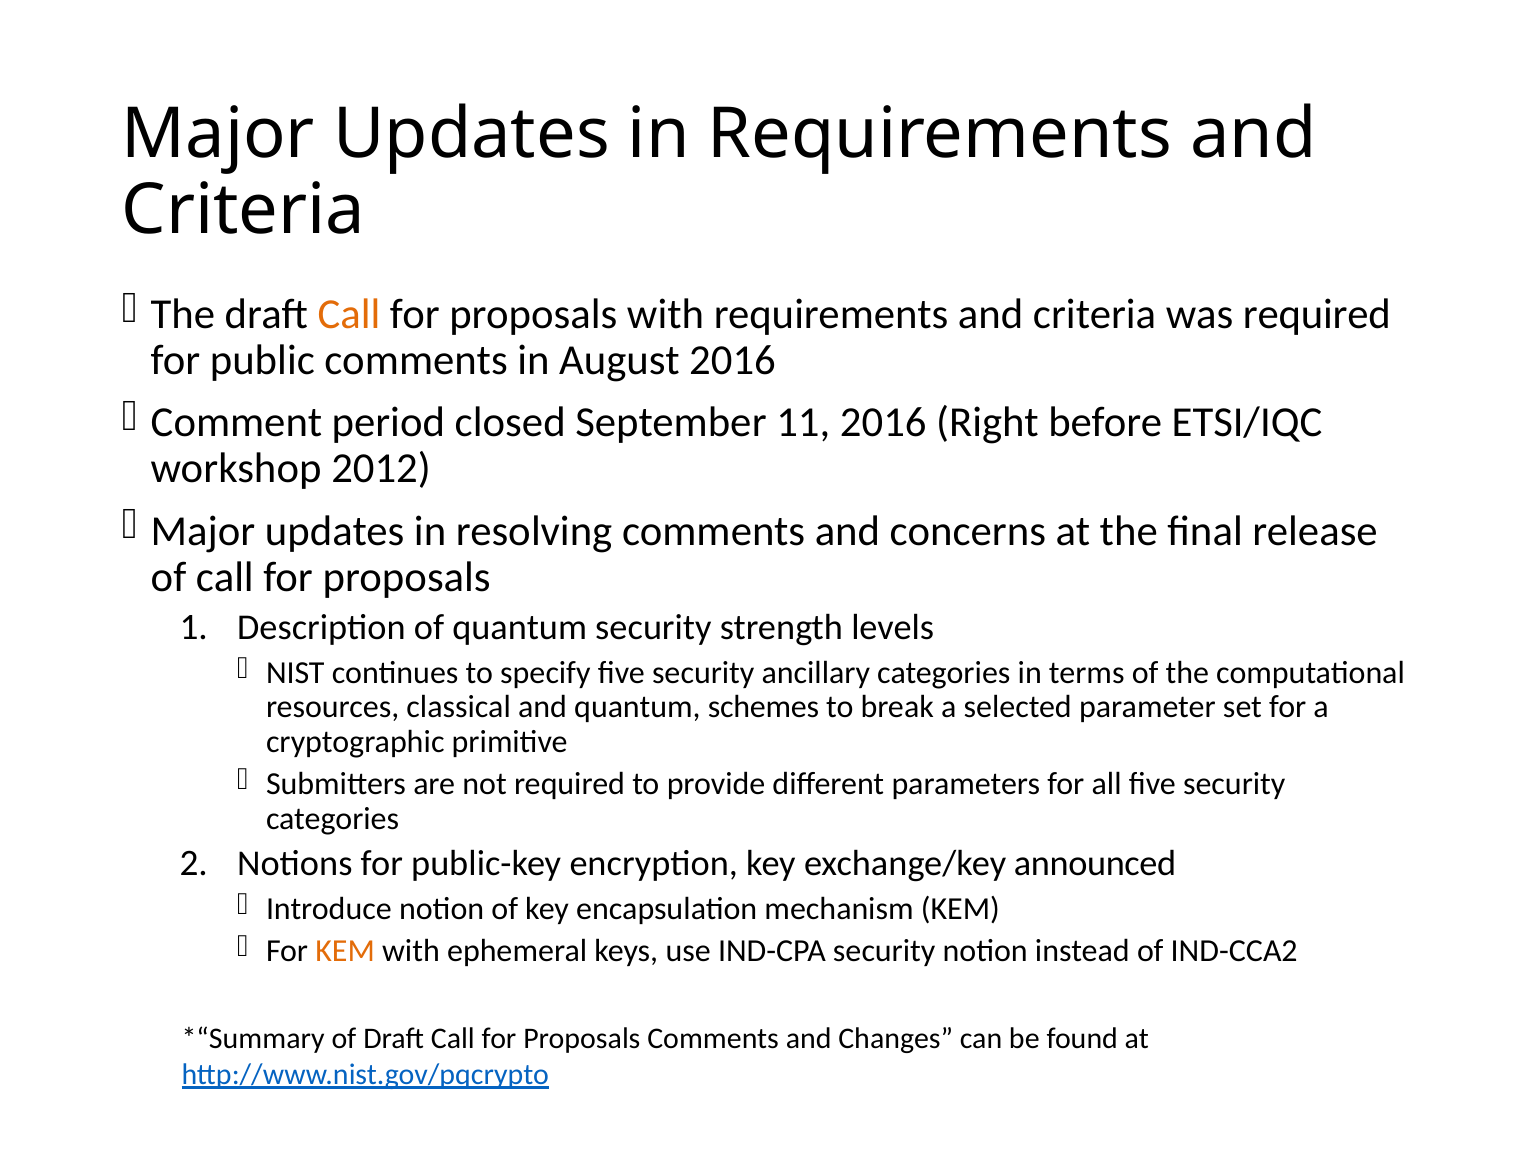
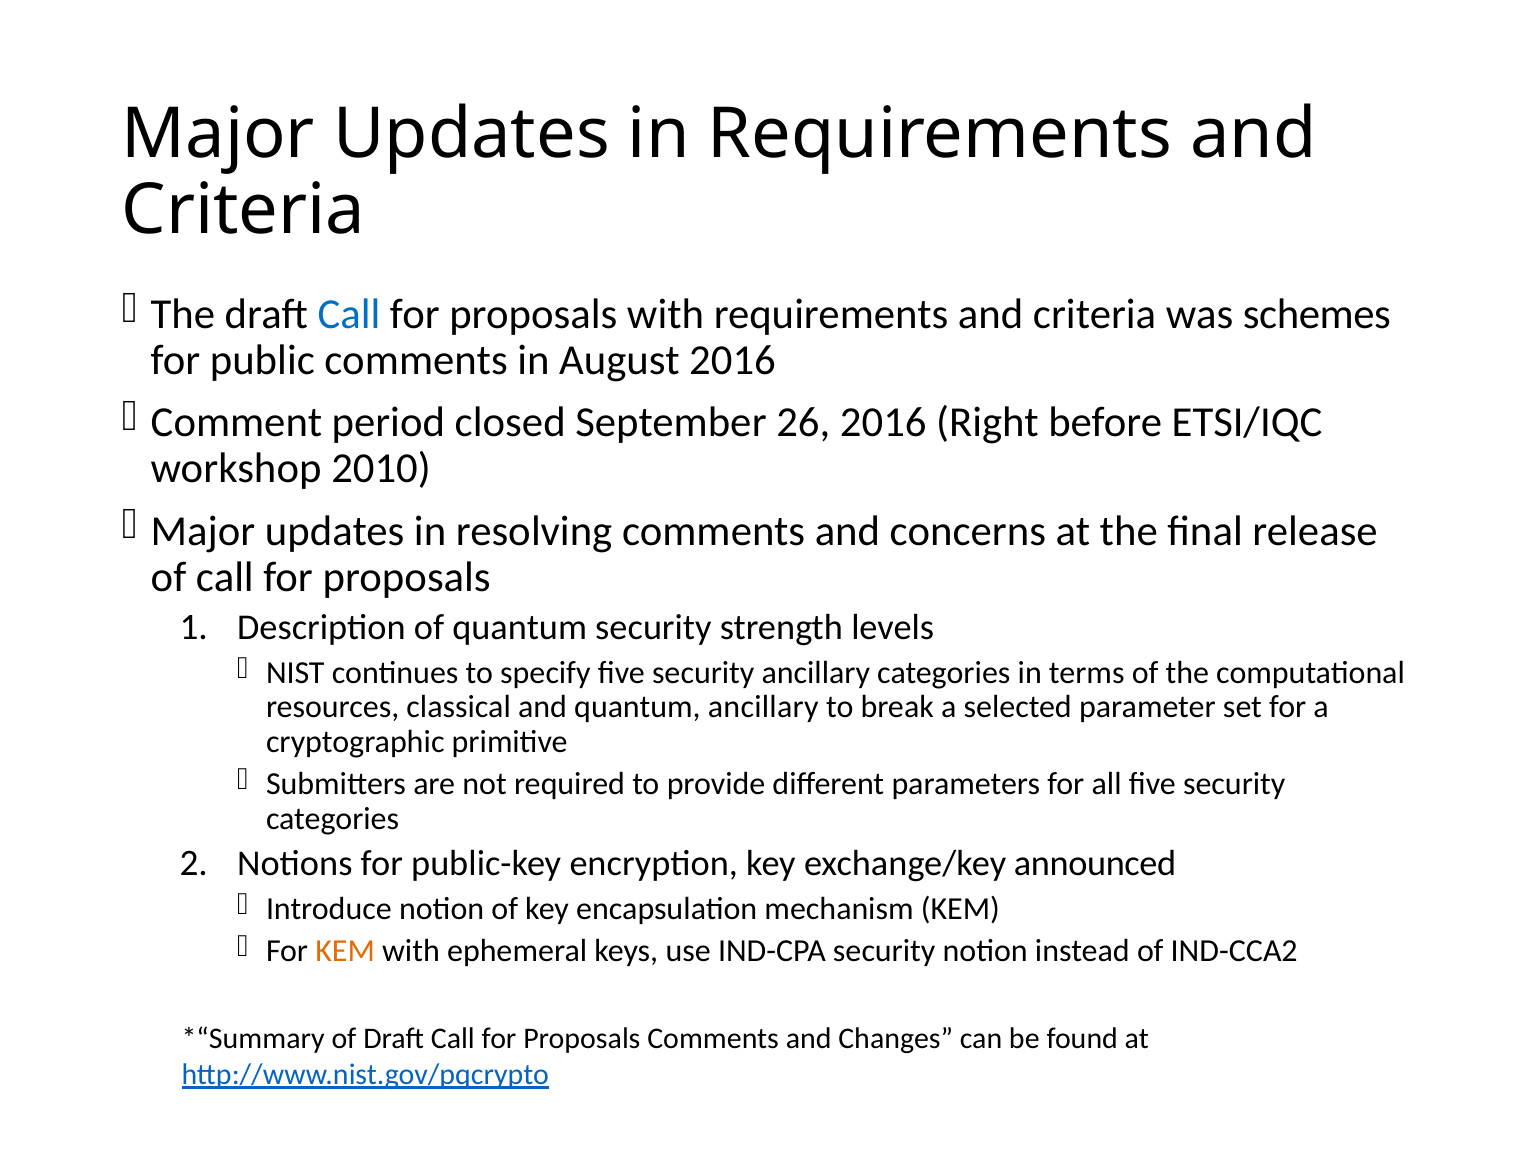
Call at (349, 315) colour: orange -> blue
was required: required -> schemes
11: 11 -> 26
2012: 2012 -> 2010
quantum schemes: schemes -> ancillary
